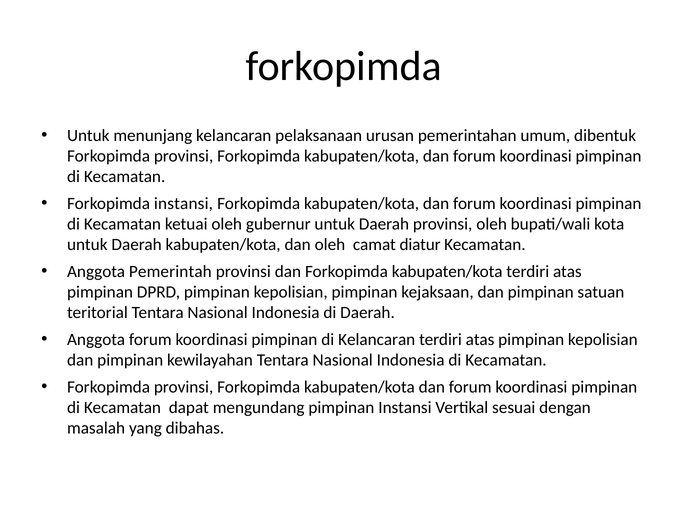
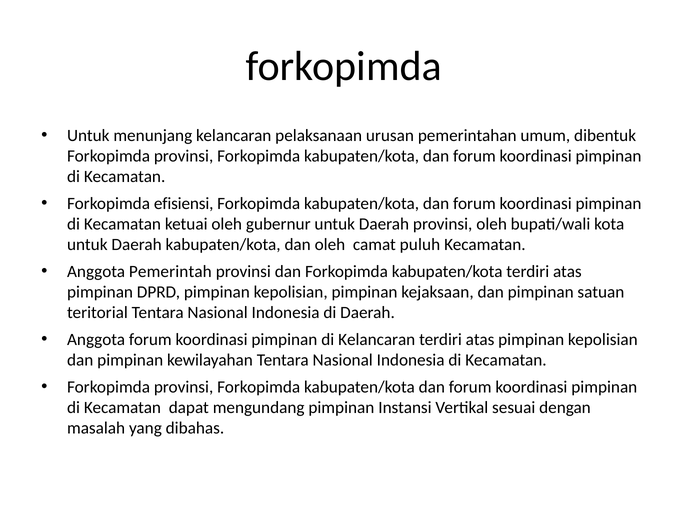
Forkopimda instansi: instansi -> efisiensi
diatur: diatur -> puluh
